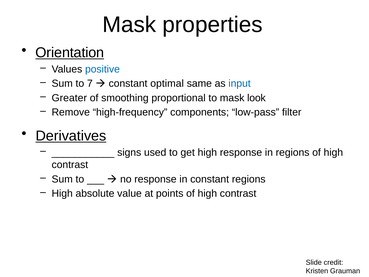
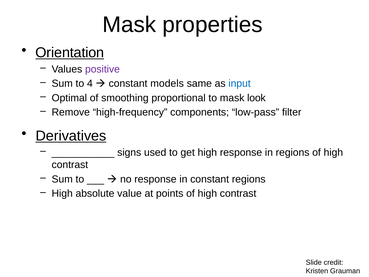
positive colour: blue -> purple
7: 7 -> 4
optimal: optimal -> models
Greater: Greater -> Optimal
